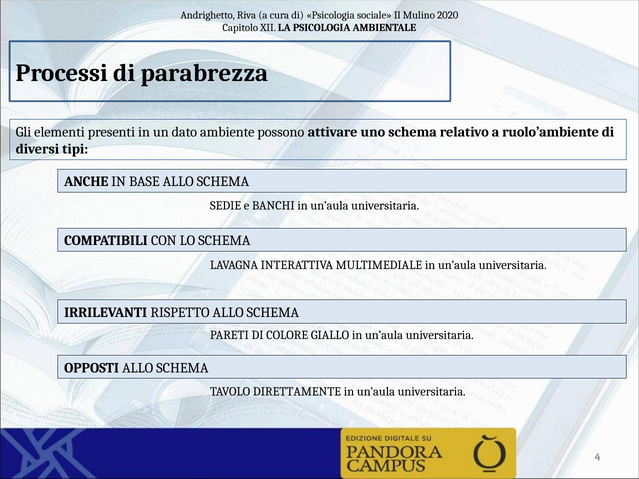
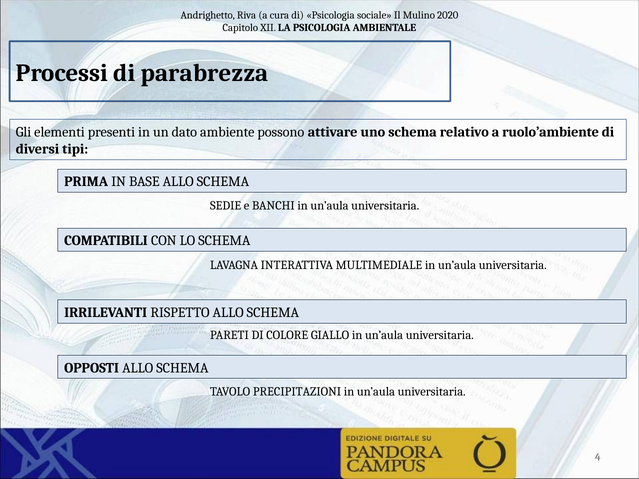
ANCHE: ANCHE -> PRIMA
DIRETTAMENTE: DIRETTAMENTE -> PRECIPITAZIONI
